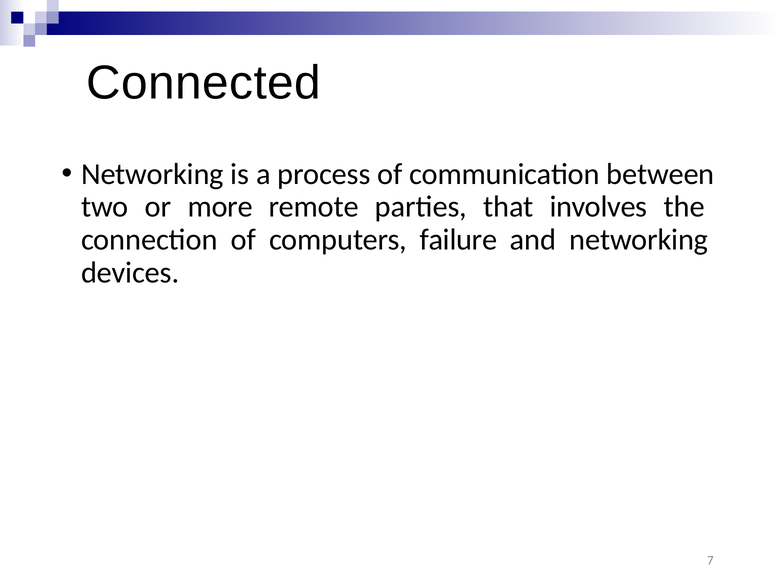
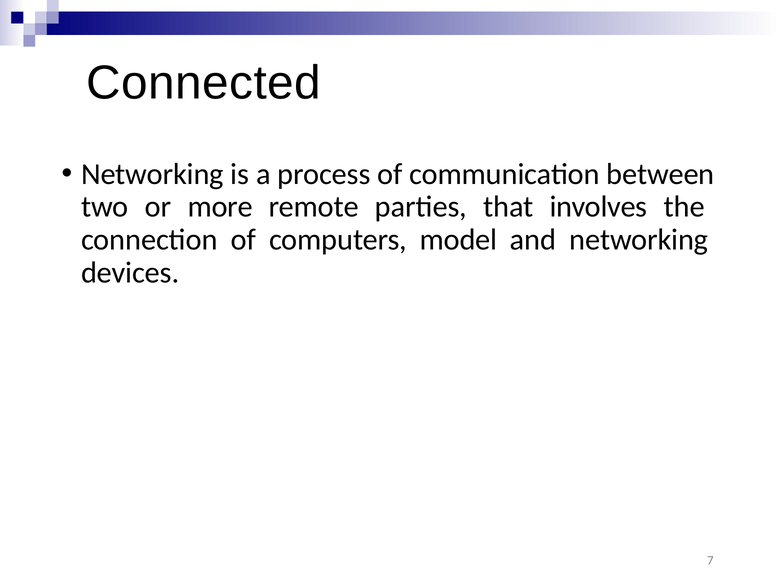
failure: failure -> model
